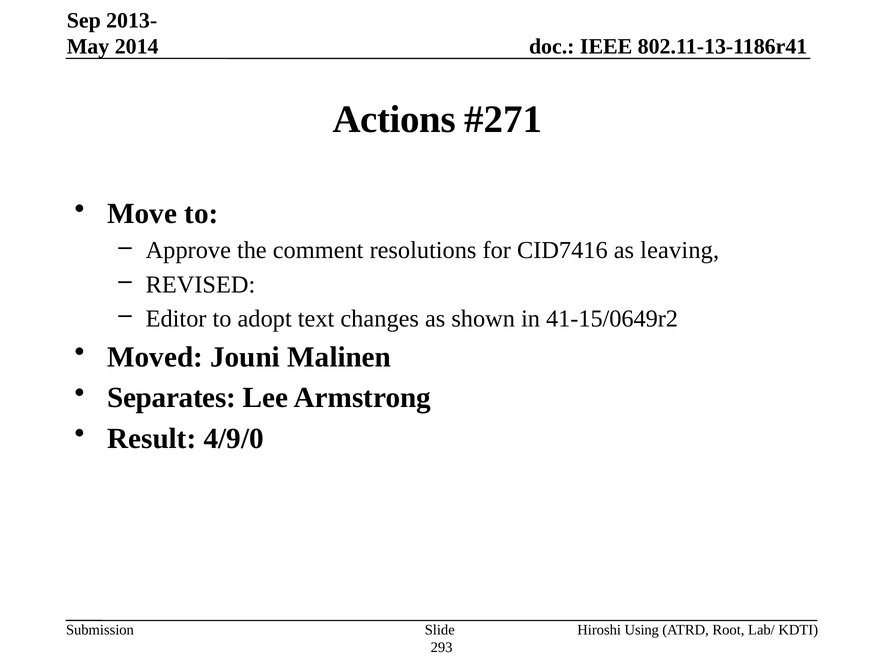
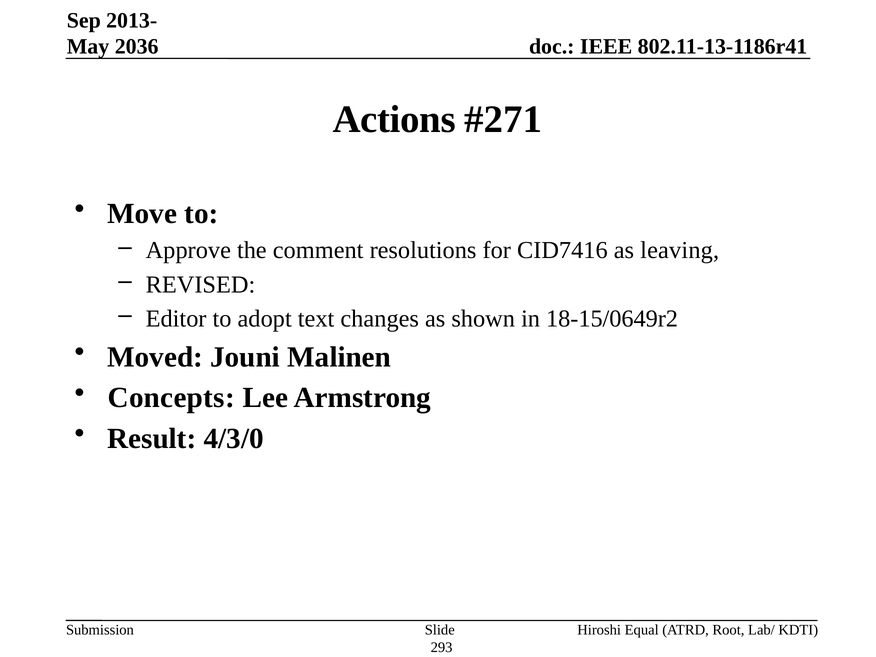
2014: 2014 -> 2036
41-15/0649r2: 41-15/0649r2 -> 18-15/0649r2
Separates: Separates -> Concepts
4/9/0: 4/9/0 -> 4/3/0
Using: Using -> Equal
